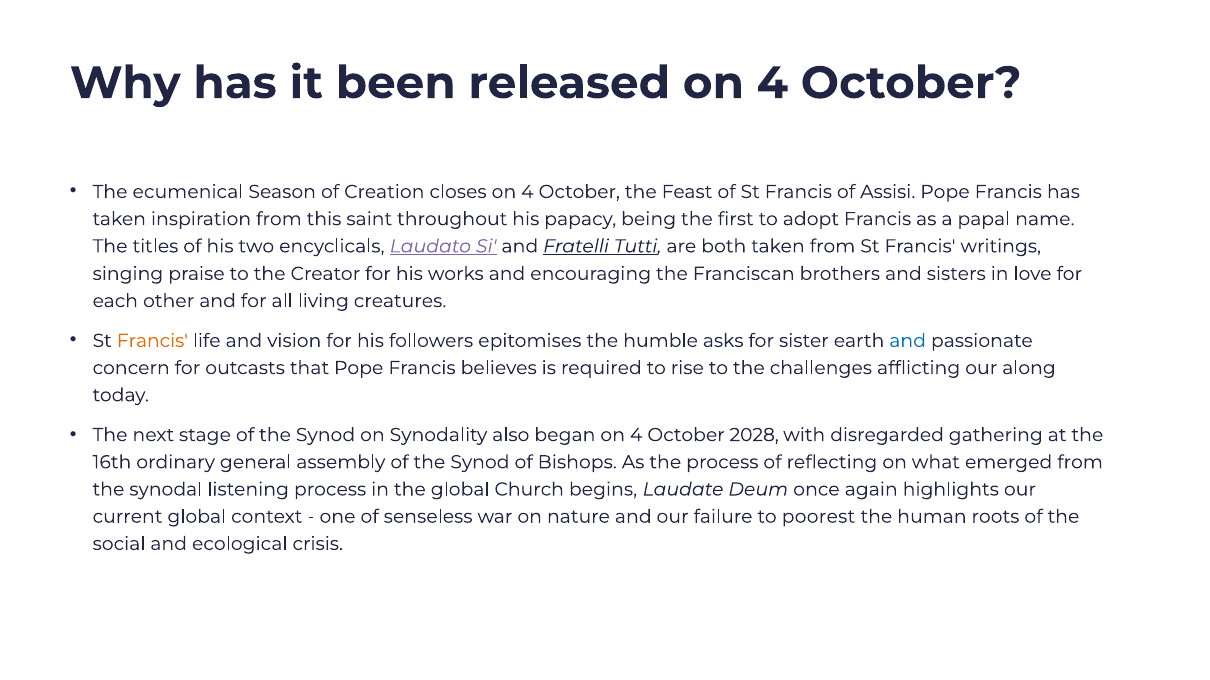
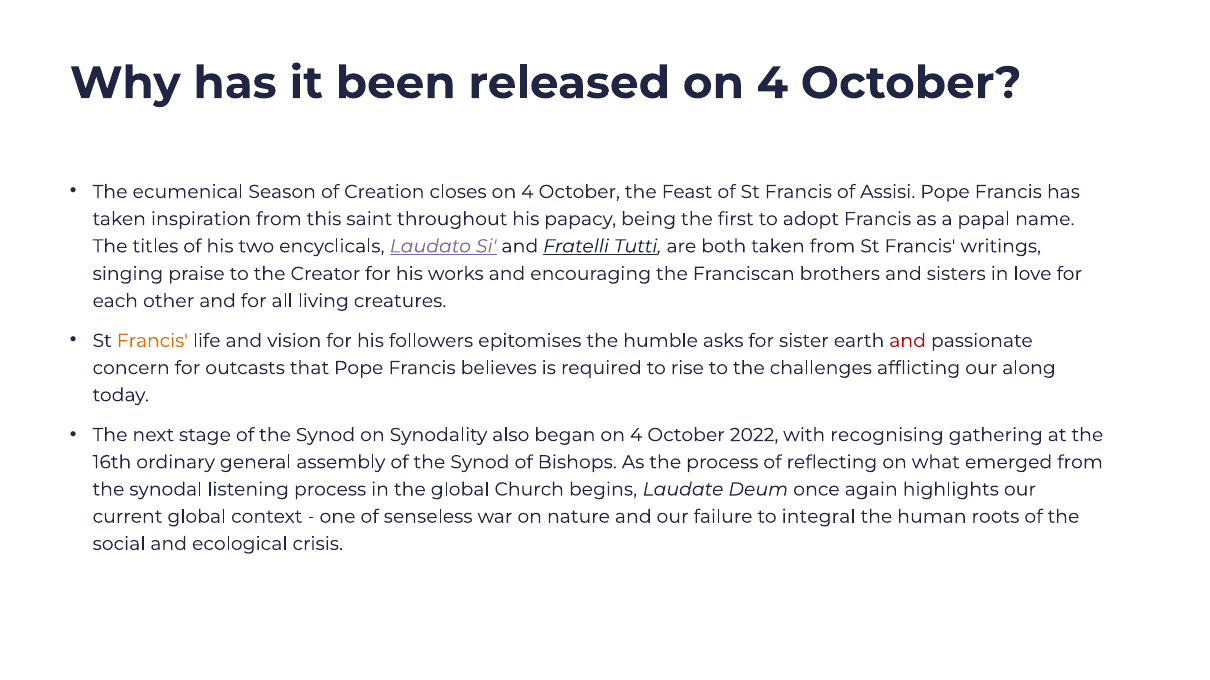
and at (908, 341) colour: blue -> red
2028: 2028 -> 2022
disregarded: disregarded -> recognising
poorest: poorest -> integral
